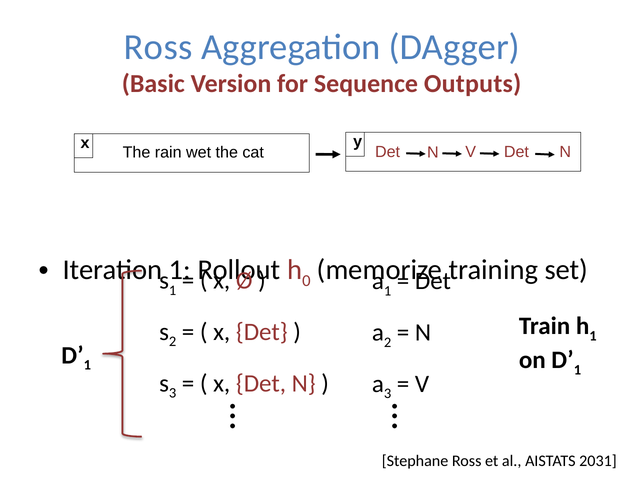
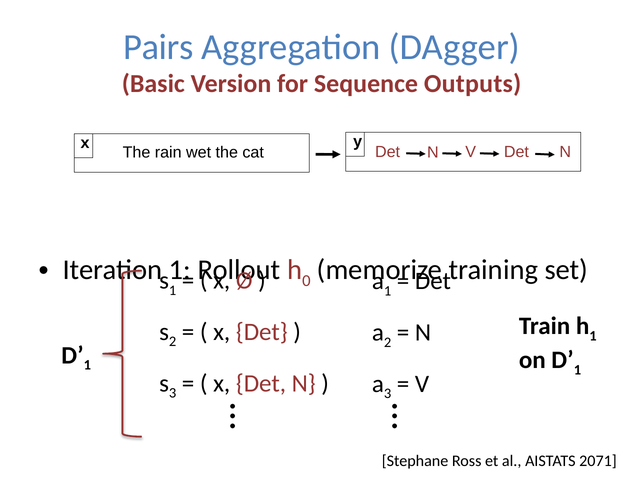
Ross at (158, 47): Ross -> Pairs
2031: 2031 -> 2071
